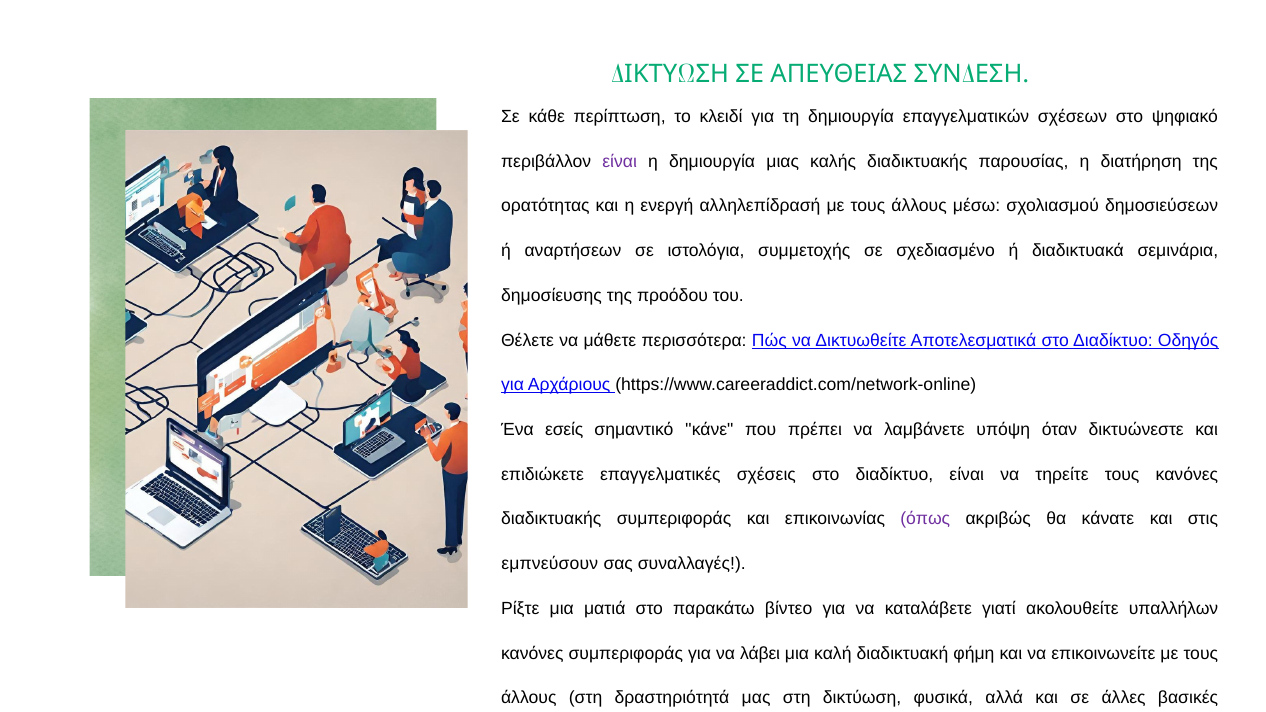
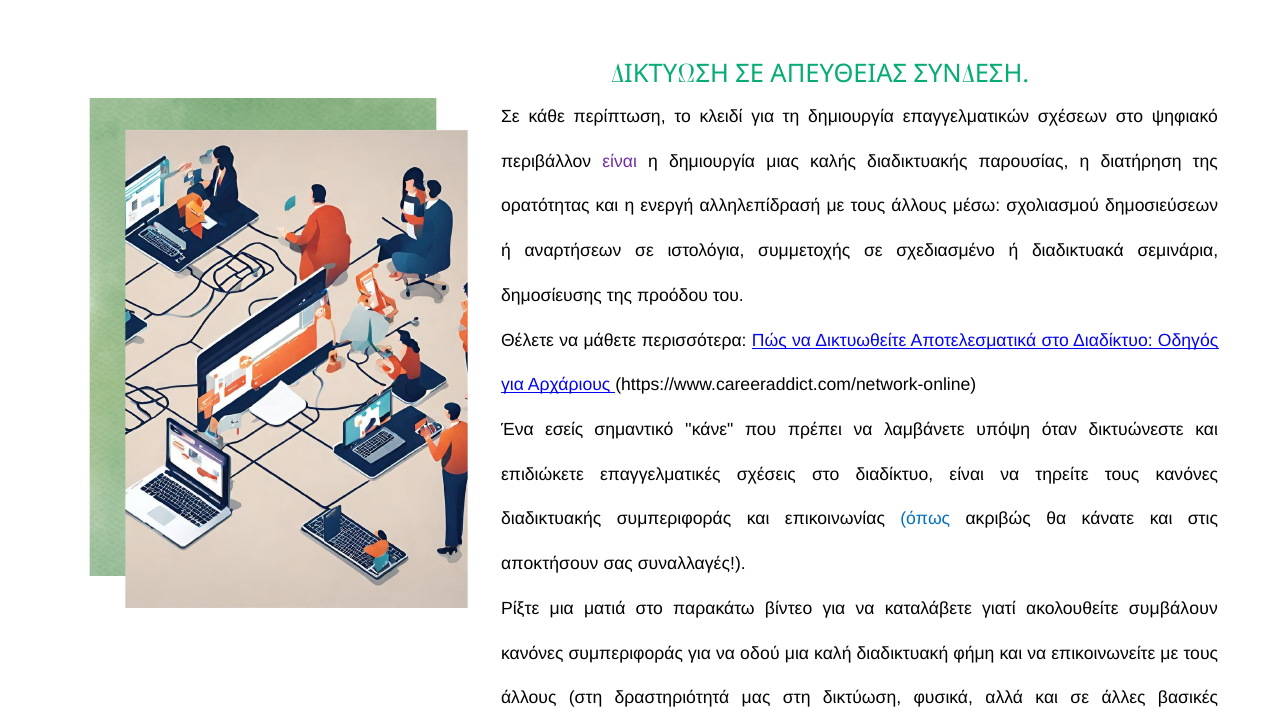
όπως colour: purple -> blue
εμπνεύσουν: εμπνεύσουν -> αποκτήσουν
υπαλλήλων: υπαλλήλων -> συμβάλουν
λάβει: λάβει -> οδού
